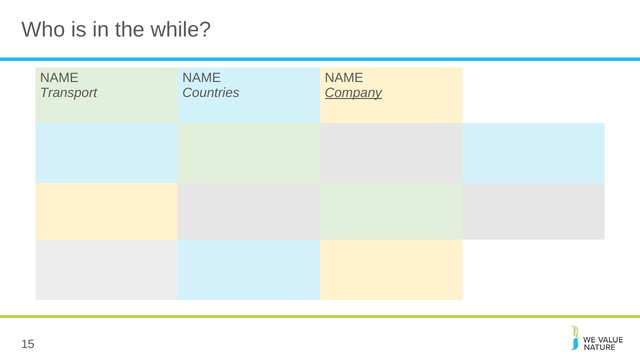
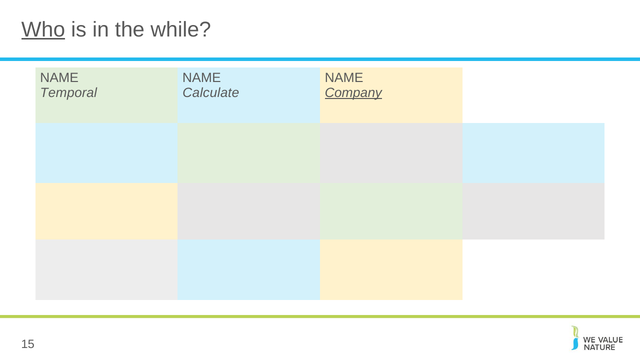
Who underline: none -> present
Transport: Transport -> Temporal
Countries: Countries -> Calculate
